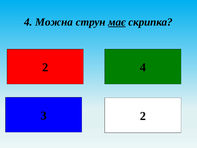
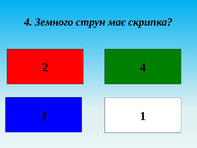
Можна: Можна -> Земного
має underline: present -> none
3 2: 2 -> 1
